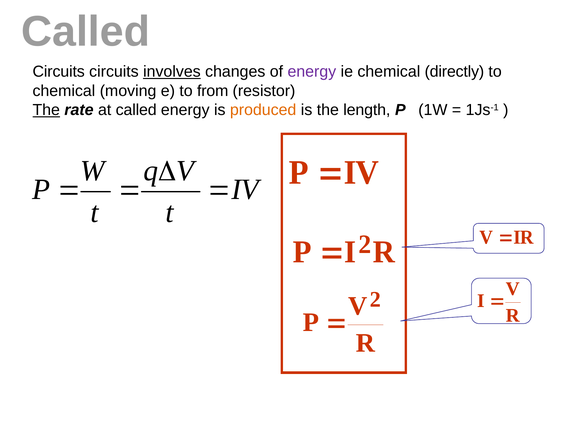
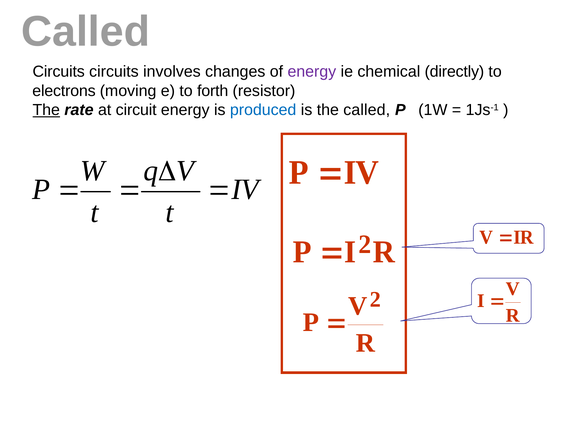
involves underline: present -> none
chemical at (64, 91): chemical -> electrons
from: from -> forth
at called: called -> circuit
produced colour: orange -> blue
the length: length -> called
